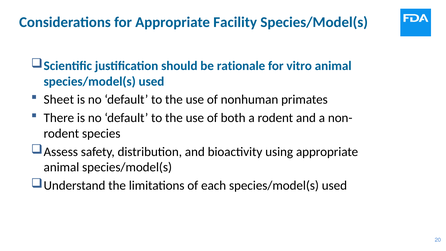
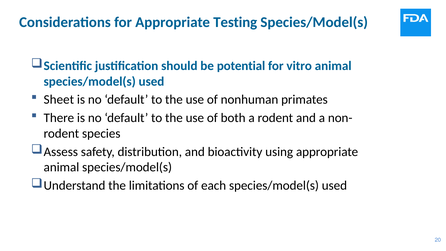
Facility: Facility -> Testing
rationale: rationale -> potential
